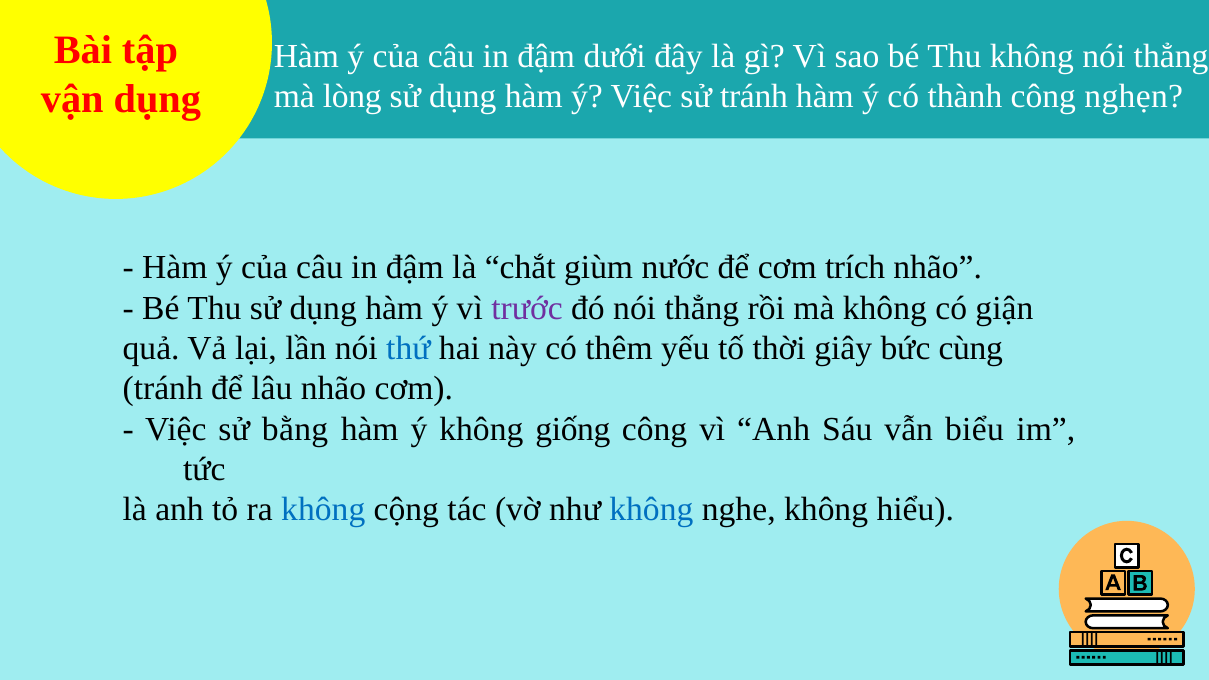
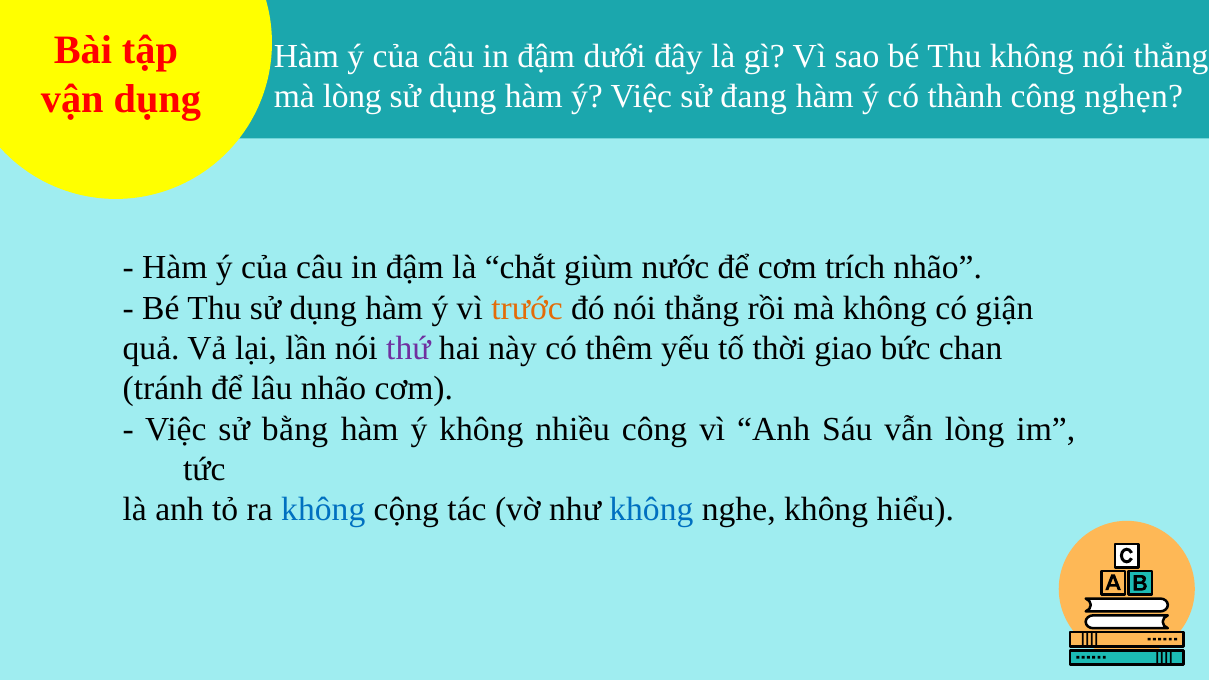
sử tránh: tránh -> đang
trước colour: purple -> orange
thứ colour: blue -> purple
giây: giây -> giao
cùng: cùng -> chan
giống: giống -> nhiều
vẫn biểu: biểu -> lòng
